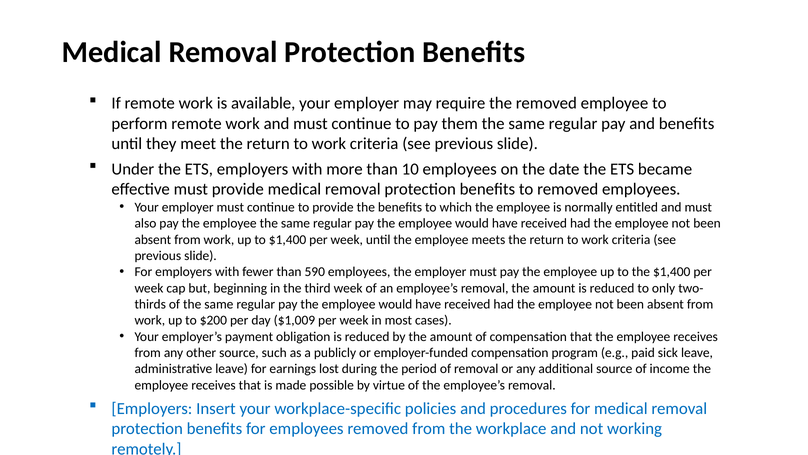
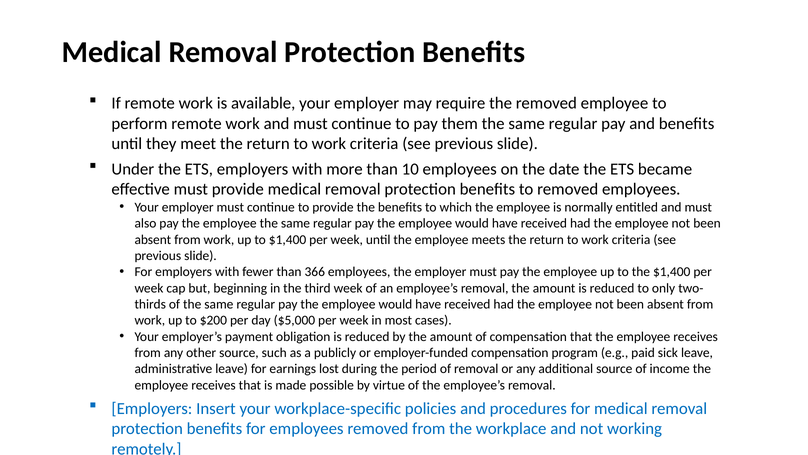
590: 590 -> 366
$1,009: $1,009 -> $5,000
